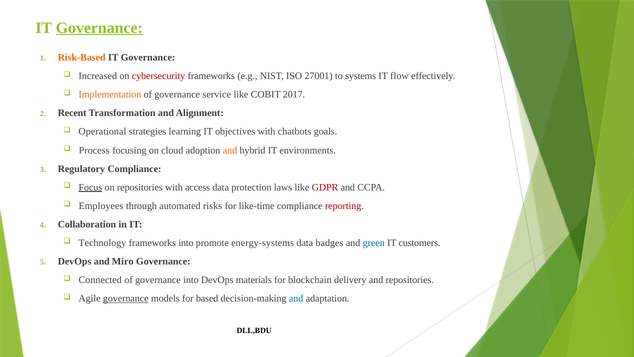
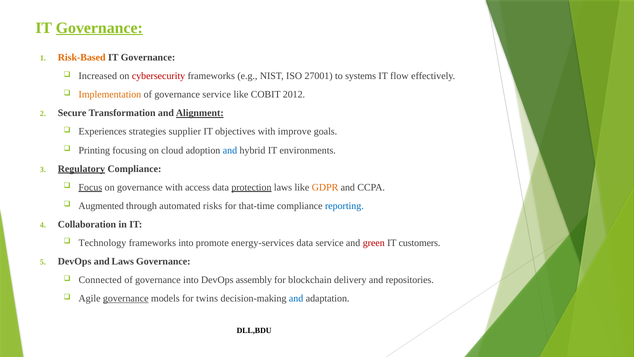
2017: 2017 -> 2012
Recent: Recent -> Secure
Alignment underline: none -> present
Operational: Operational -> Experiences
learning: learning -> supplier
chatbots: chatbots -> improve
Process: Process -> Printing
and at (230, 150) colour: orange -> blue
Regulatory underline: none -> present
on repositories: repositories -> governance
protection underline: none -> present
GDPR colour: red -> orange
Employees: Employees -> Augmented
like-time: like-time -> that-time
reporting colour: red -> blue
energy-systems: energy-systems -> energy-services
data badges: badges -> service
green colour: blue -> red
and Miro: Miro -> Laws
materials: materials -> assembly
based: based -> twins
